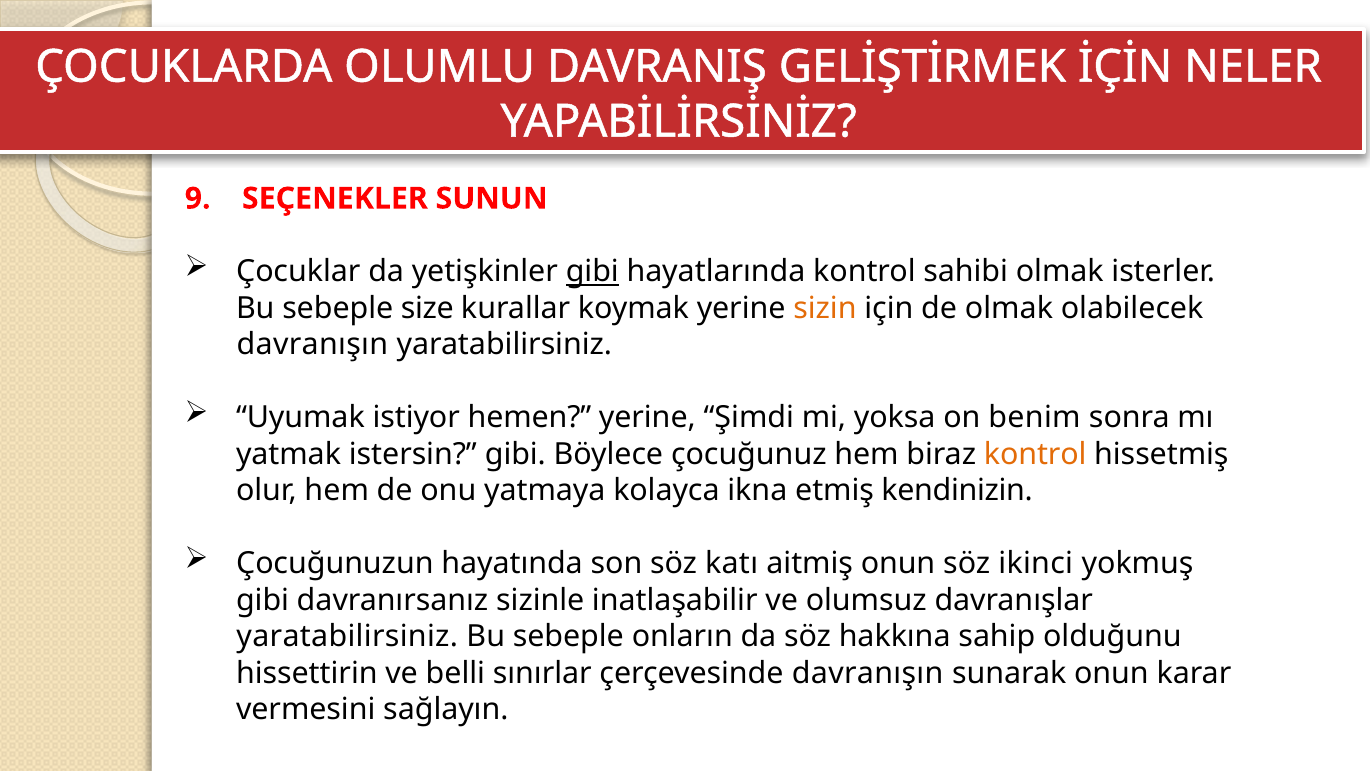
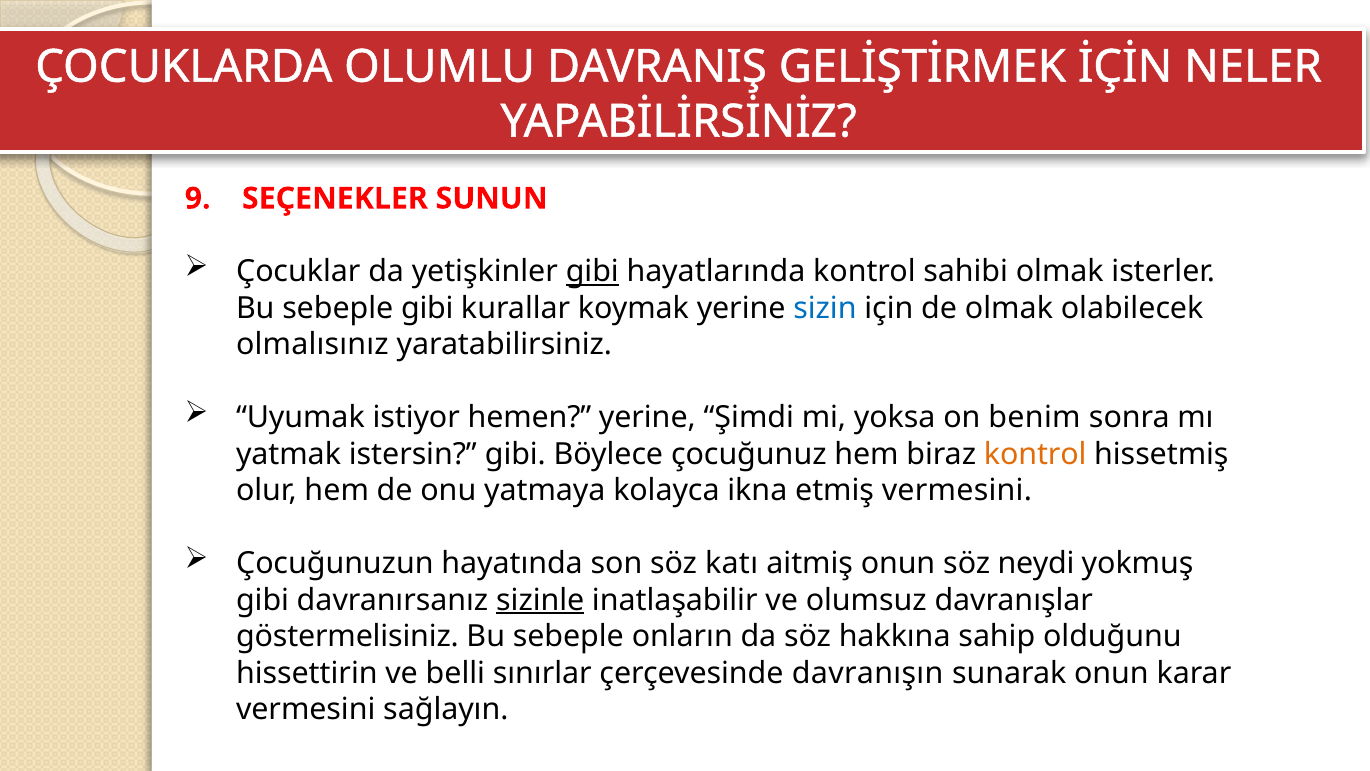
sebeple size: size -> gibi
sizin colour: orange -> blue
davranışın at (312, 344): davranışın -> olmalısınız
etmiş kendinizin: kendinizin -> vermesini
ikinci: ikinci -> neydi
sizinle underline: none -> present
yaratabilirsiniz at (347, 637): yaratabilirsiniz -> göstermelisiniz
